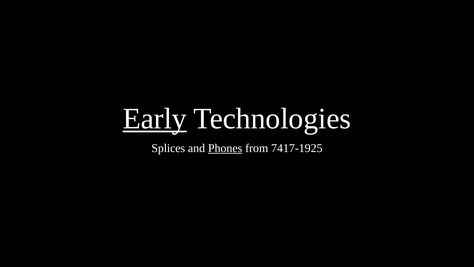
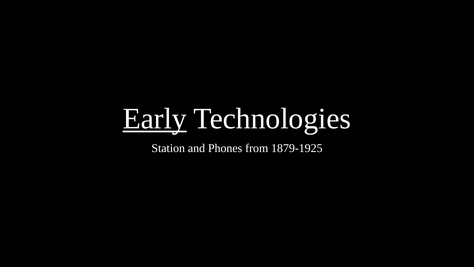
Splices: Splices -> Station
Phones underline: present -> none
7417-1925: 7417-1925 -> 1879-1925
